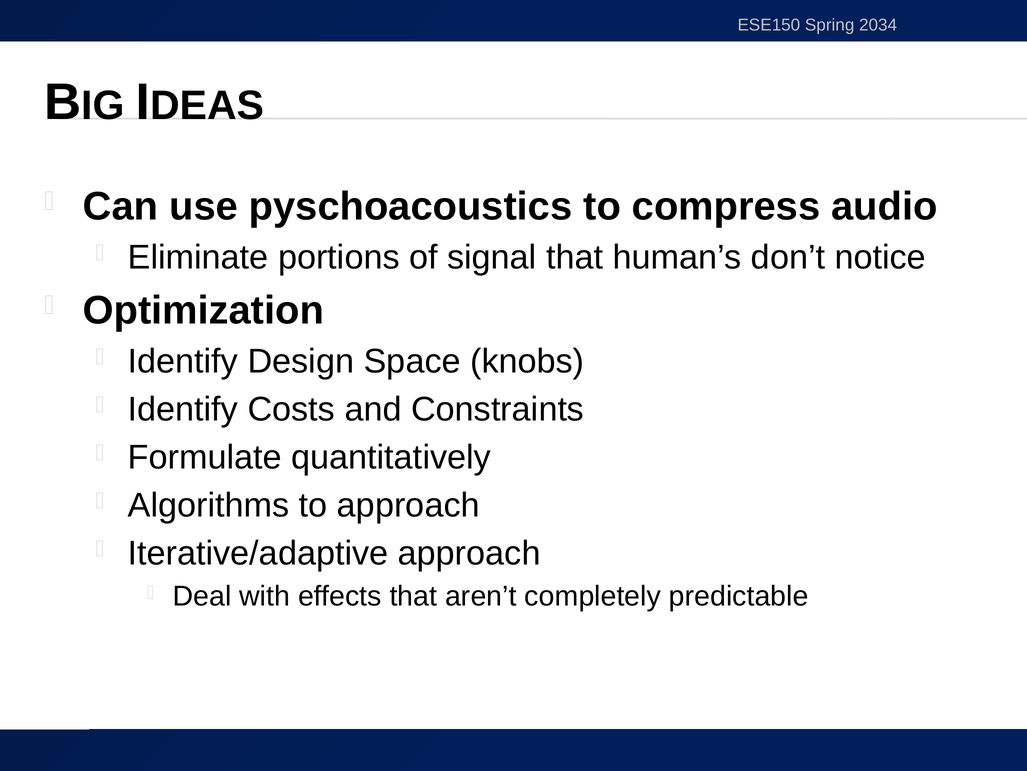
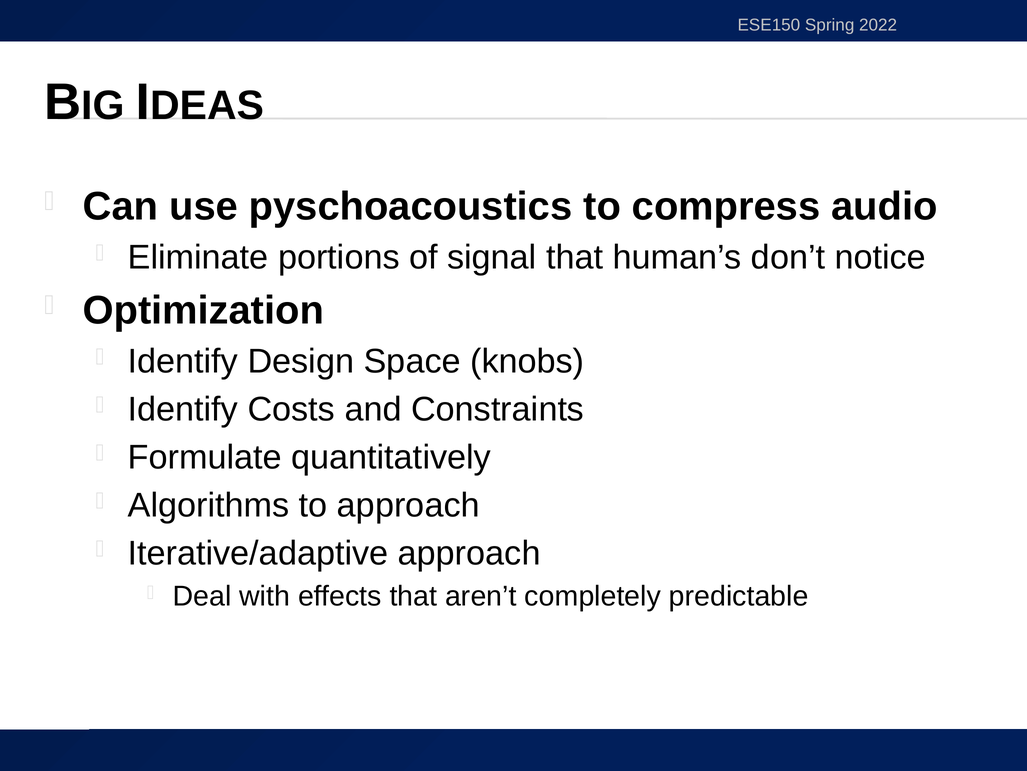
2034: 2034 -> 2022
